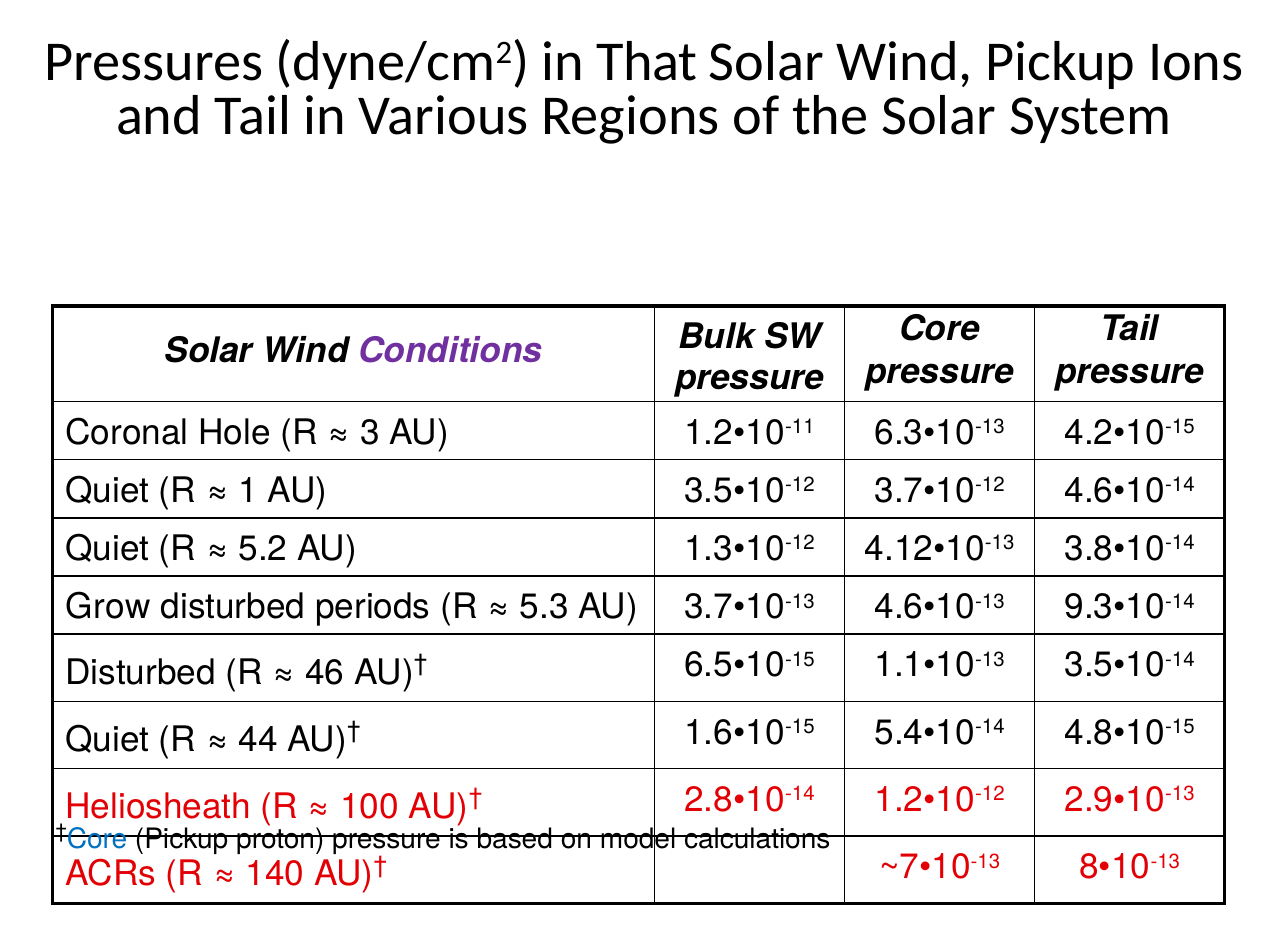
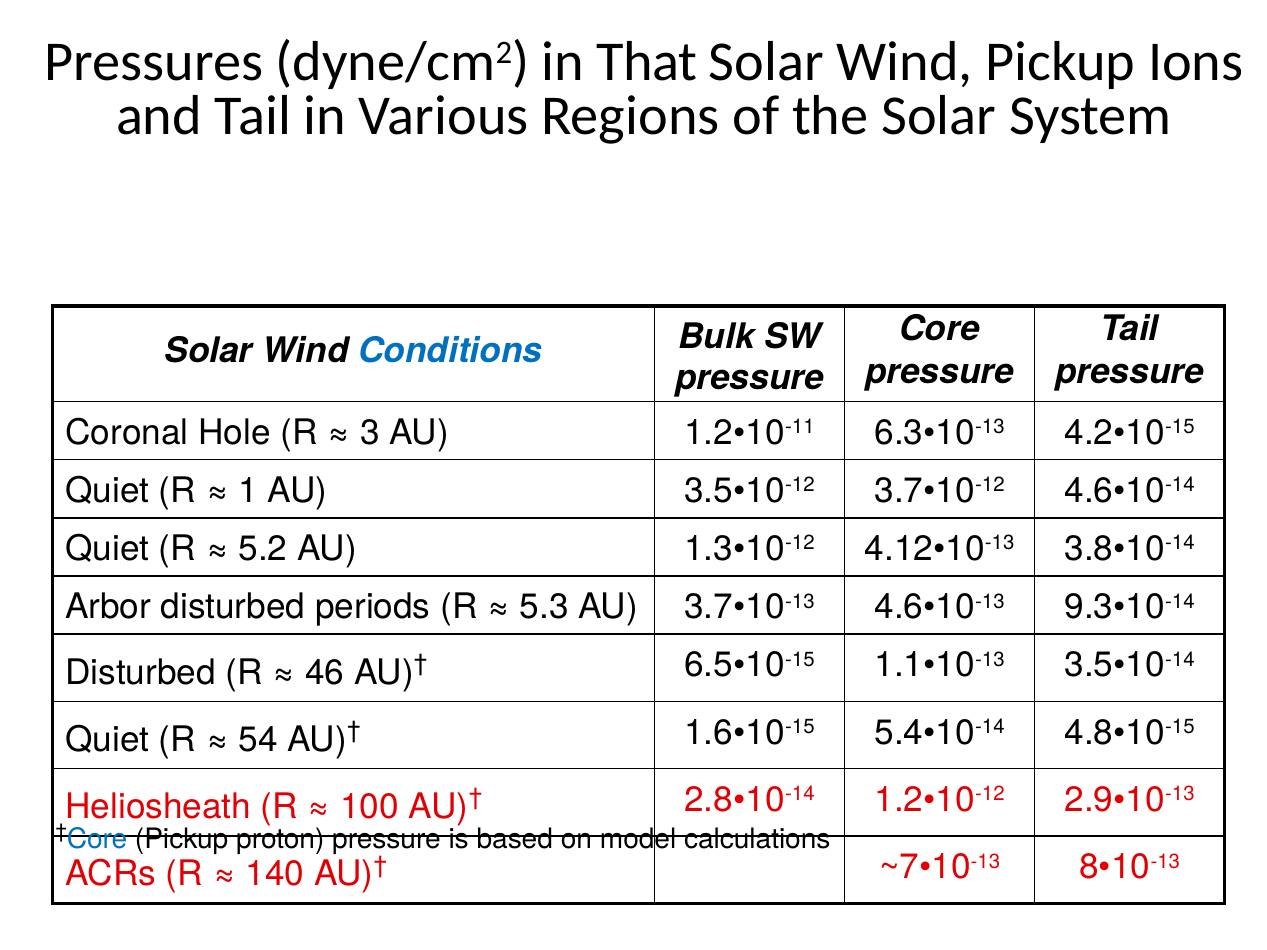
Conditions colour: purple -> blue
Grow: Grow -> Arbor
44: 44 -> 54
